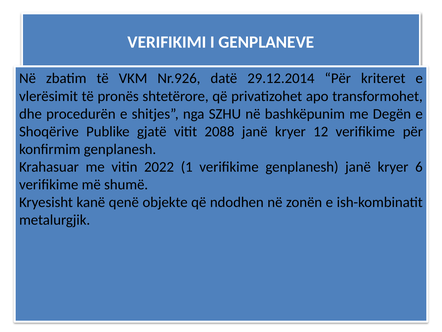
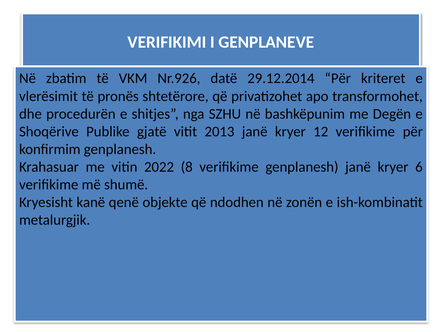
2088: 2088 -> 2013
1: 1 -> 8
